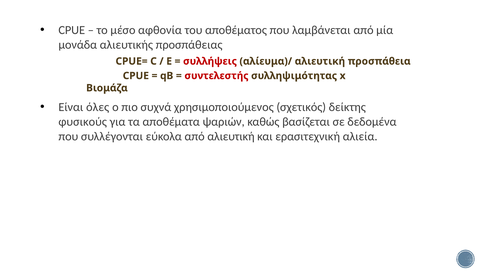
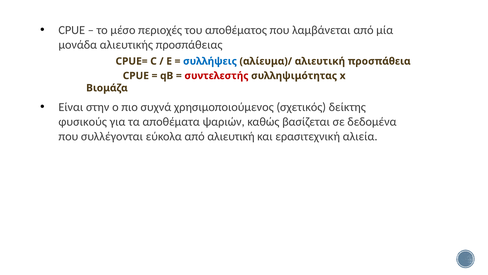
αφθονία: αφθονία -> περιοχές
συλλήψεις colour: red -> blue
όλες: όλες -> στην
